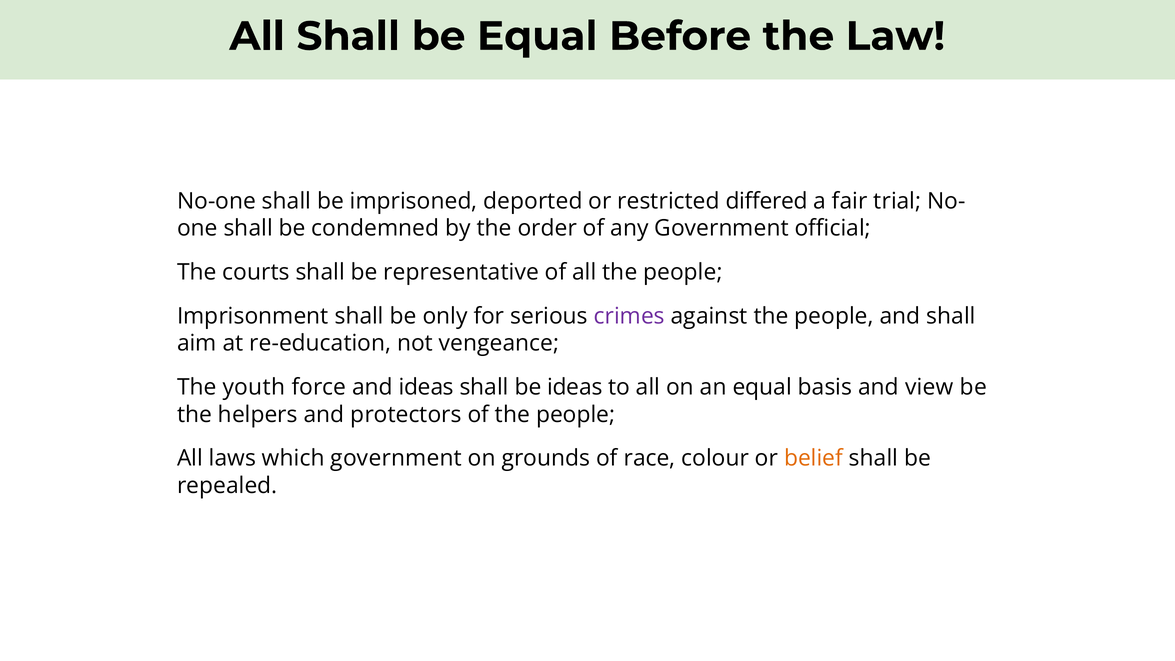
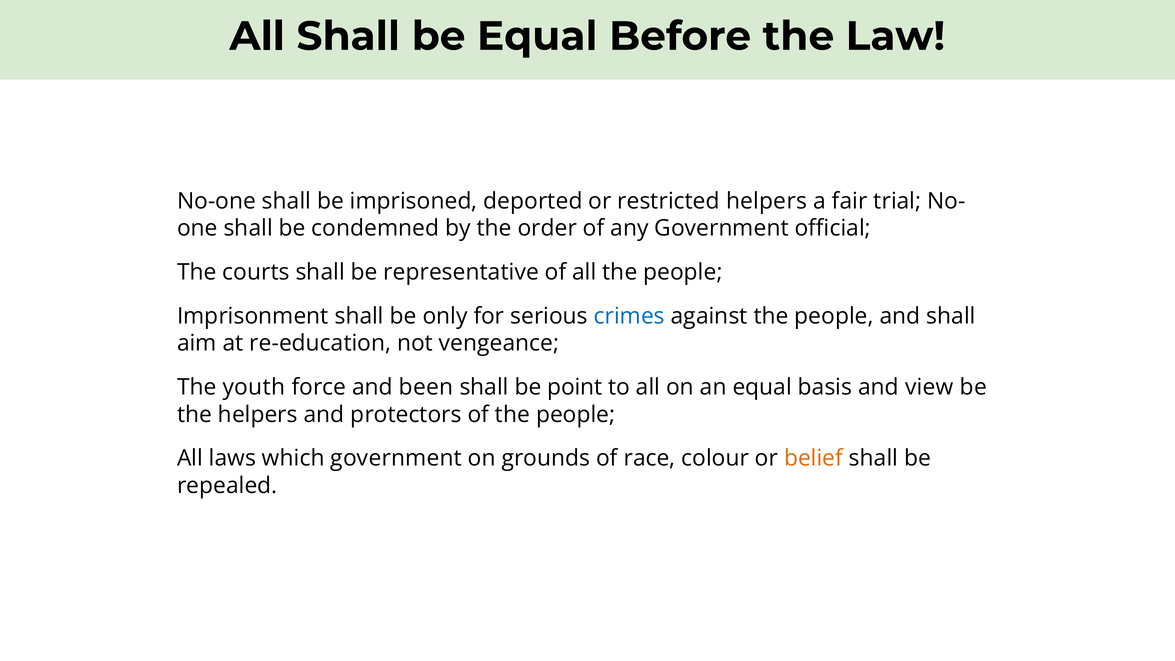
restricted differed: differed -> helpers
crimes colour: purple -> blue
and ideas: ideas -> been
be ideas: ideas -> point
